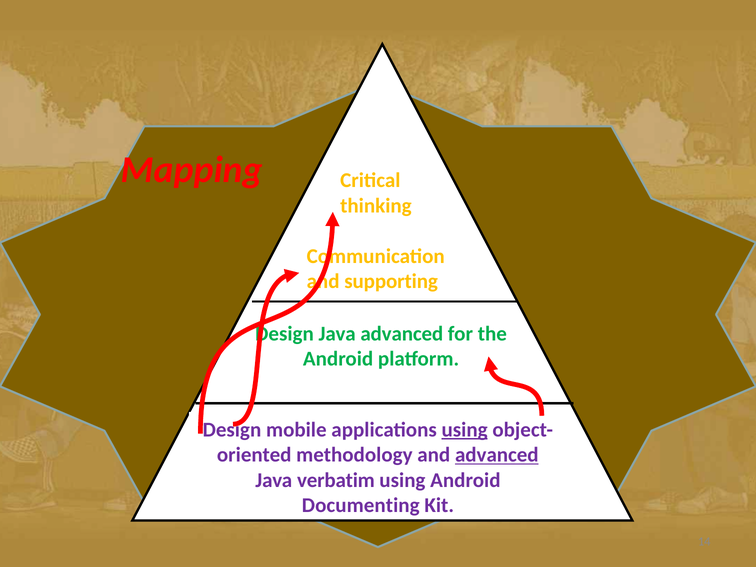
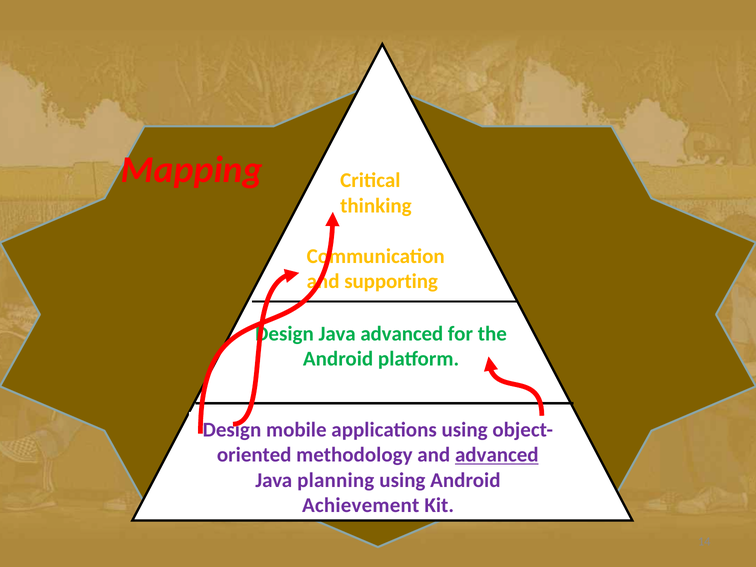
using at (465, 430) underline: present -> none
verbatim: verbatim -> planning
Documenting: Documenting -> Achievement
